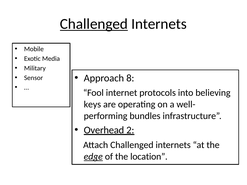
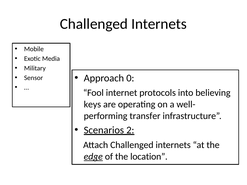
Challenged at (94, 24) underline: present -> none
8: 8 -> 0
bundles: bundles -> transfer
Overhead: Overhead -> Scenarios
